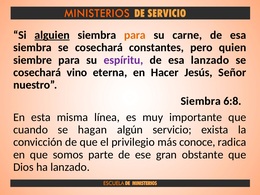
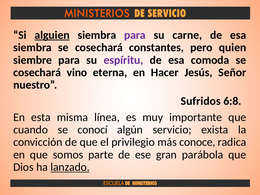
para at (135, 35) colour: orange -> purple
esa lanzado: lanzado -> comoda
Siembra at (201, 101): Siembra -> Sufridos
hagan: hagan -> conocí
obstante: obstante -> parábola
lanzado at (70, 167) underline: none -> present
